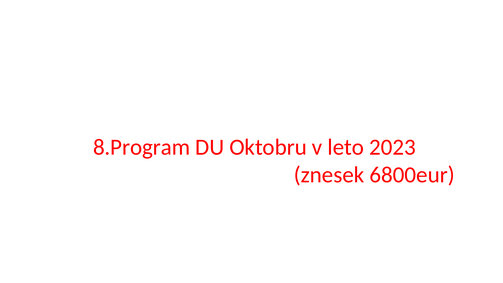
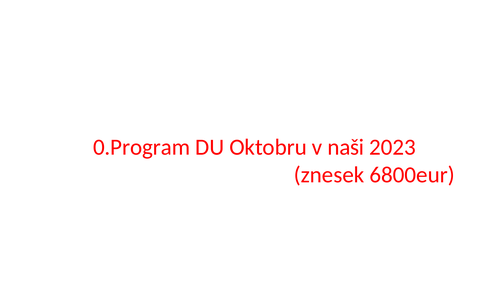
8.Program: 8.Program -> 0.Program
leto: leto -> naši
